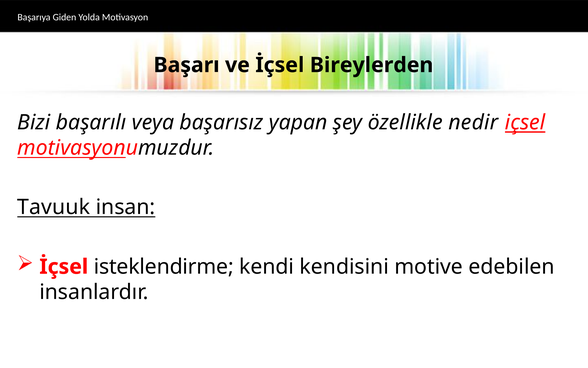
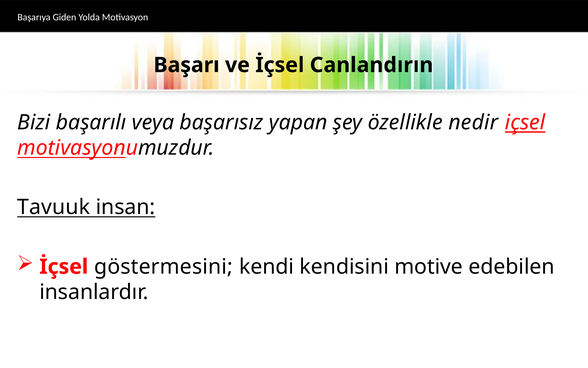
Bireylerden: Bireylerden -> Canlandırın
isteklendirme: isteklendirme -> göstermesini
